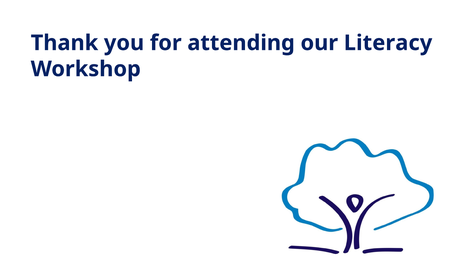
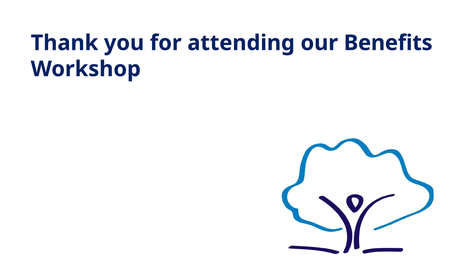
Literacy: Literacy -> Benefits
